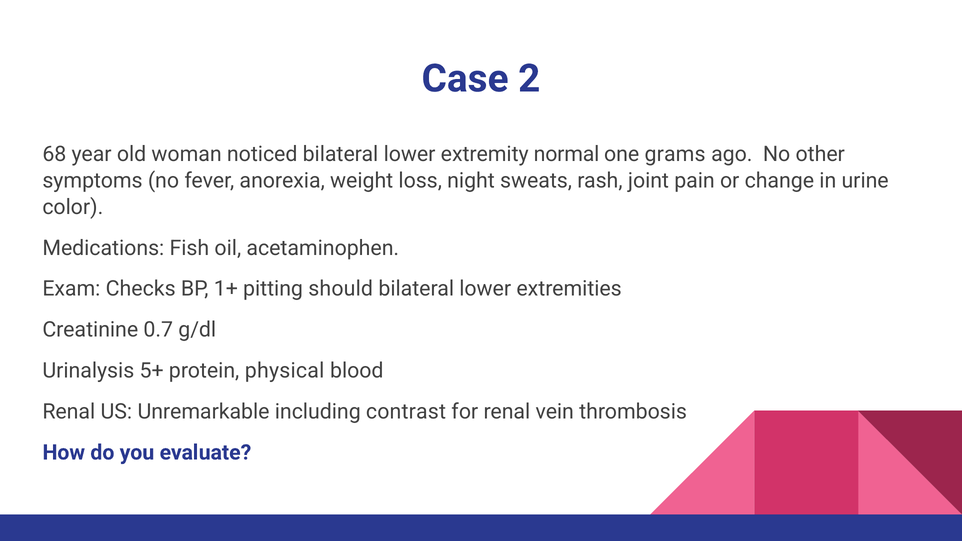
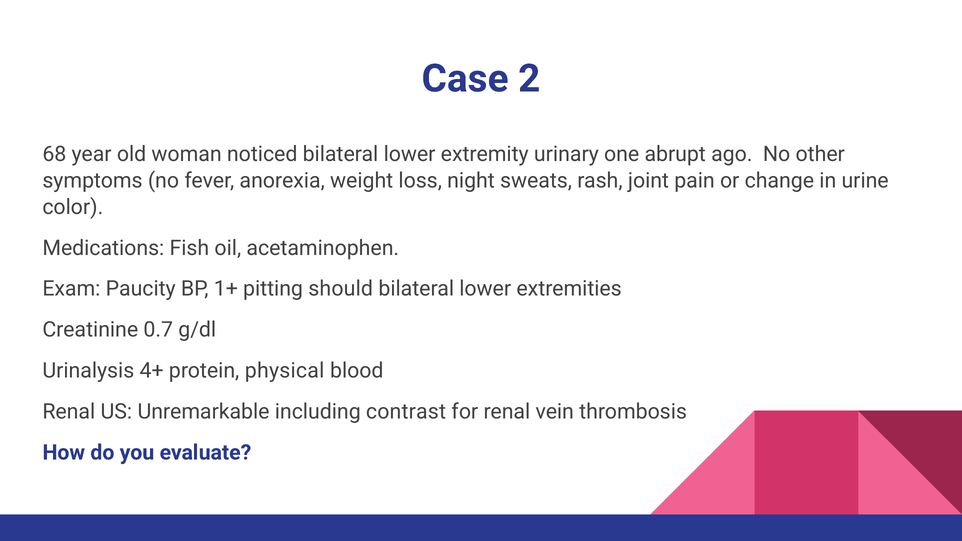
normal: normal -> urinary
grams: grams -> abrupt
Checks: Checks -> Paucity
5+: 5+ -> 4+
